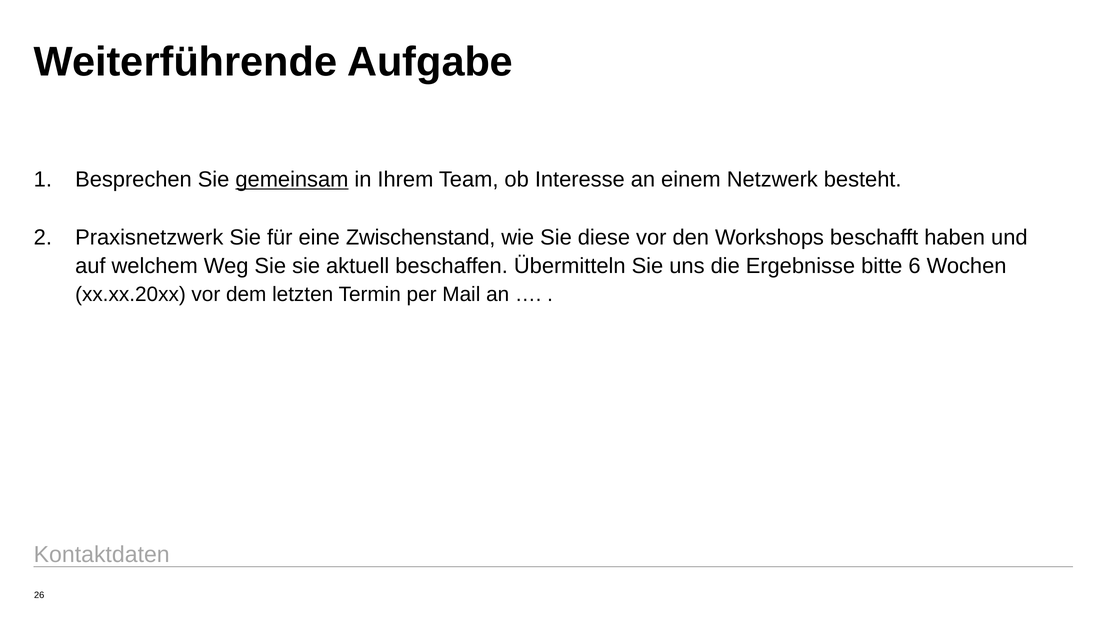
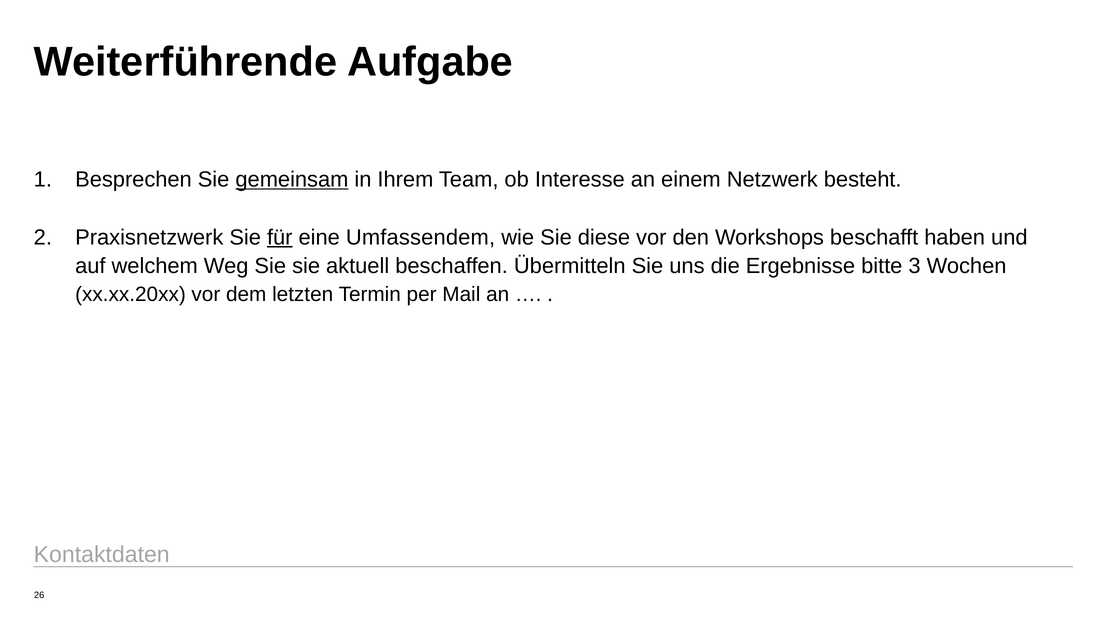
für underline: none -> present
Zwischenstand: Zwischenstand -> Umfassendem
6: 6 -> 3
